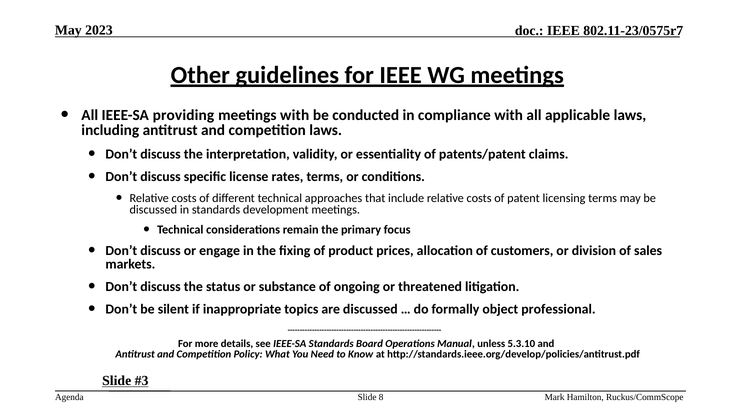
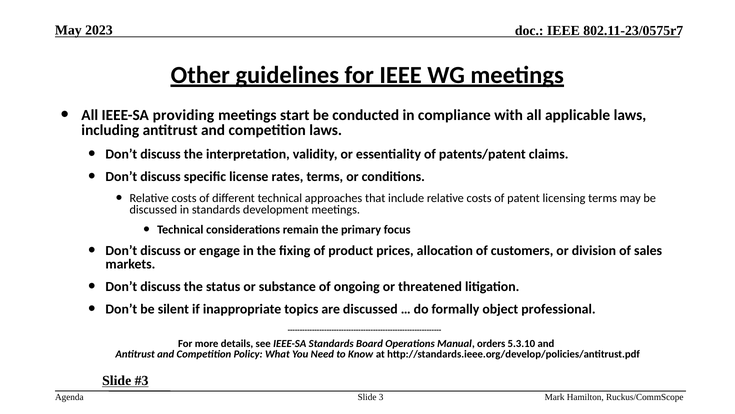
meetings with: with -> start
unless: unless -> orders
8: 8 -> 3
